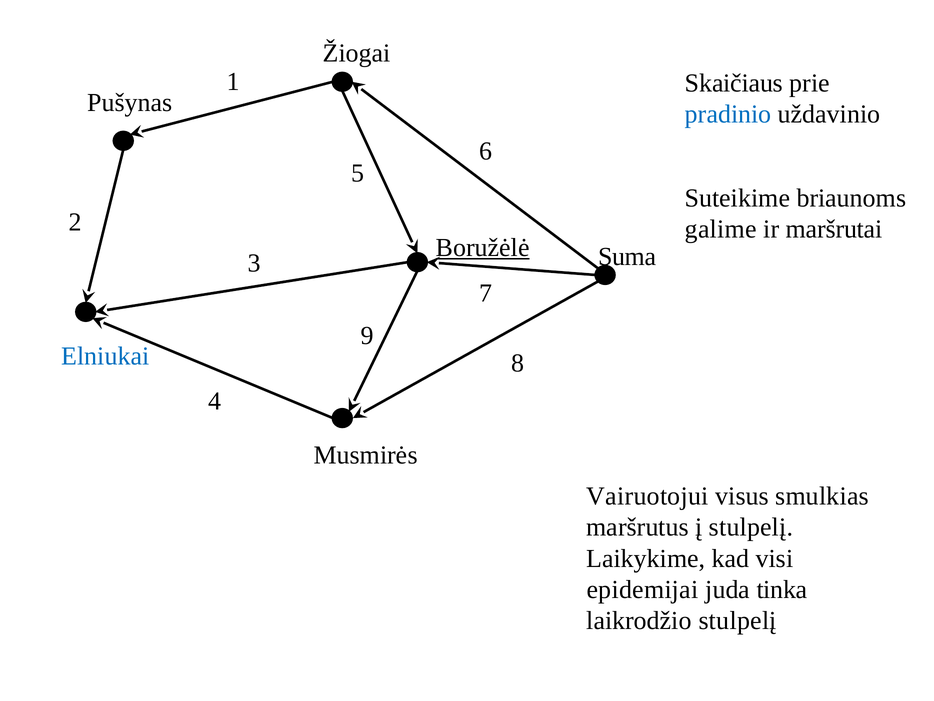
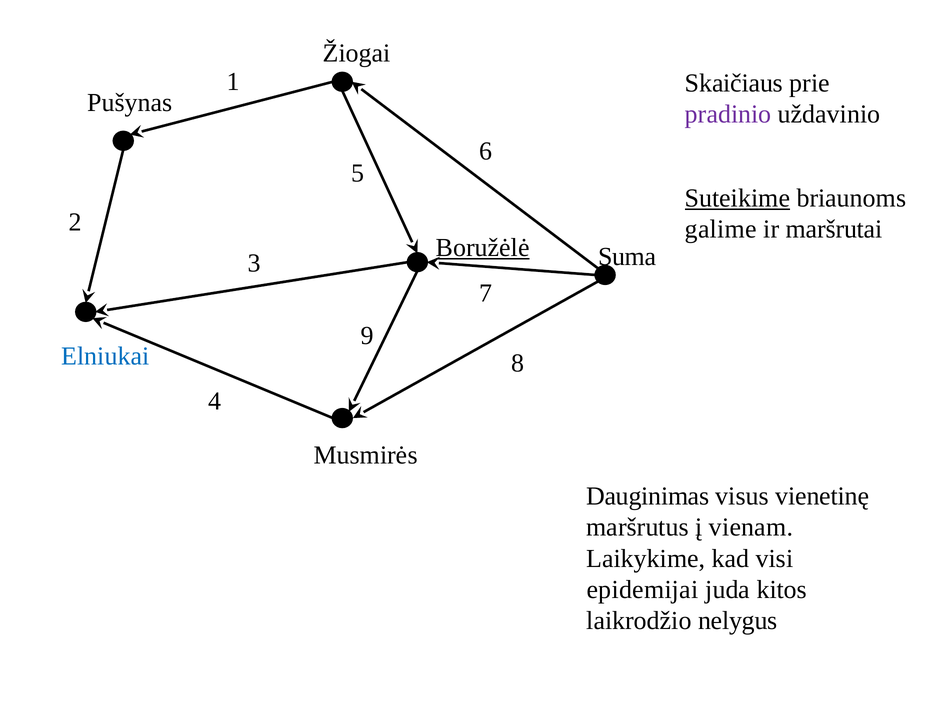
pradinio colour: blue -> purple
Suteikime underline: none -> present
Vairuotojui: Vairuotojui -> Dauginimas
smulkias: smulkias -> vienetinę
į stulpelį: stulpelį -> vienam
tinka: tinka -> kitos
laikrodžio stulpelį: stulpelį -> nelygus
